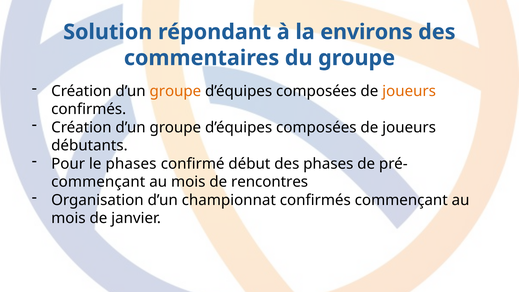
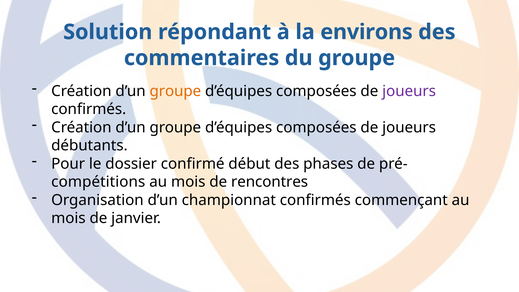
joueurs at (409, 91) colour: orange -> purple
le phases: phases -> dossier
commençant at (98, 182): commençant -> compétitions
